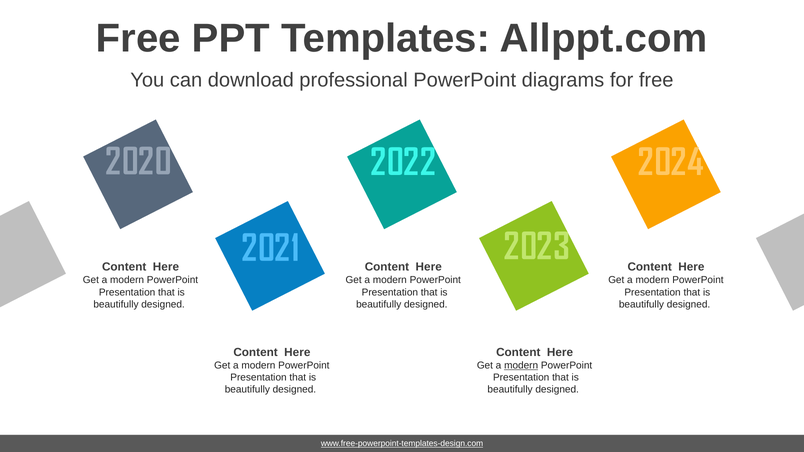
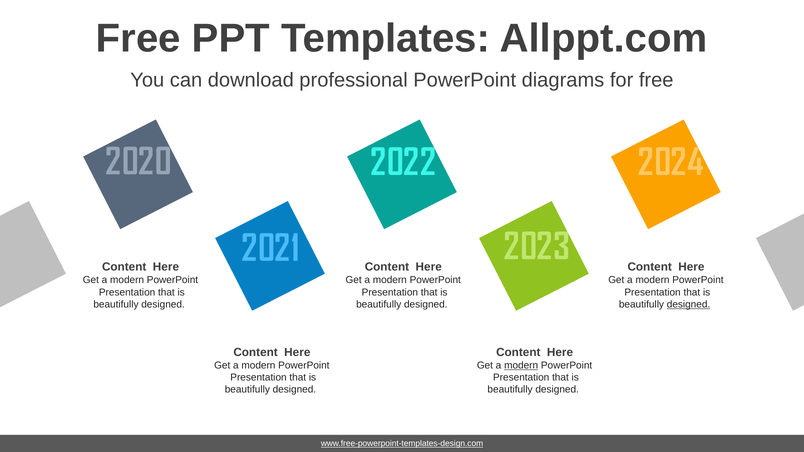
designed at (689, 304) underline: none -> present
